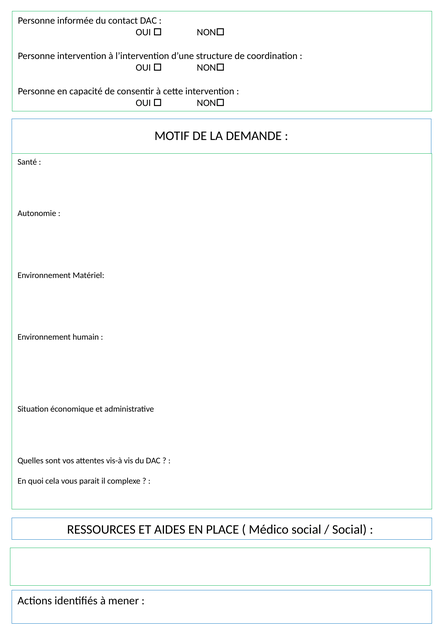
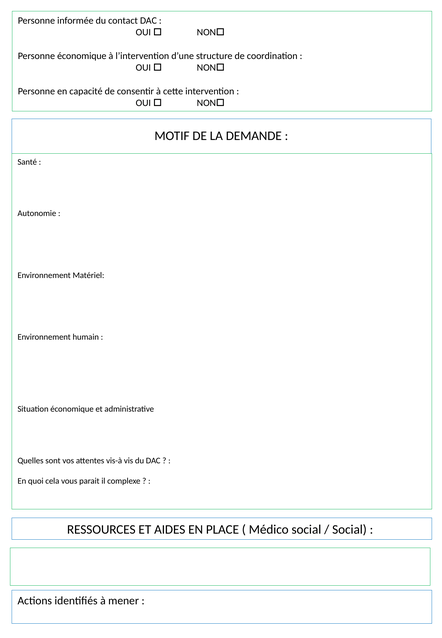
Personne intervention: intervention -> économique
